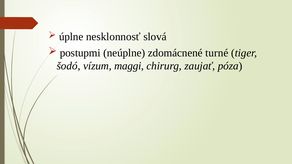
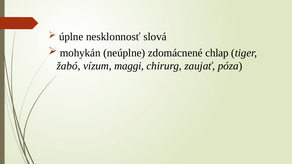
postupmi: postupmi -> mohykán
turné: turné -> chlap
šodó: šodó -> žabó
